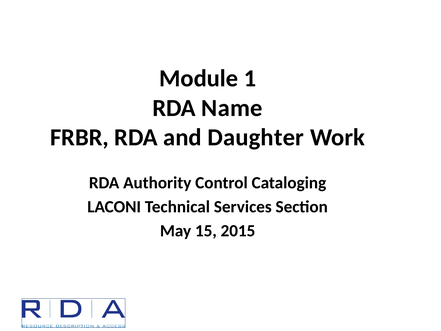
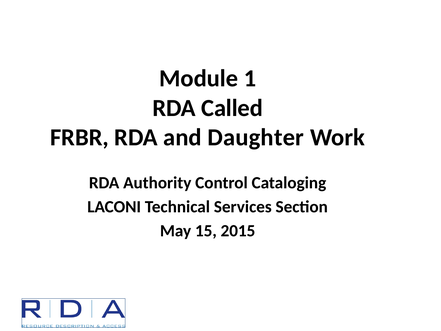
Name: Name -> Called
